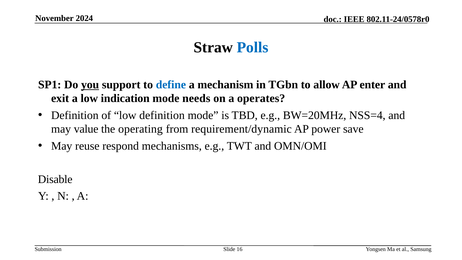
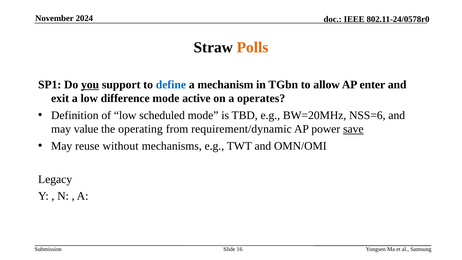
Polls colour: blue -> orange
indication: indication -> difference
needs: needs -> active
low definition: definition -> scheduled
NSS=4: NSS=4 -> NSS=6
save underline: none -> present
respond: respond -> without
Disable: Disable -> Legacy
